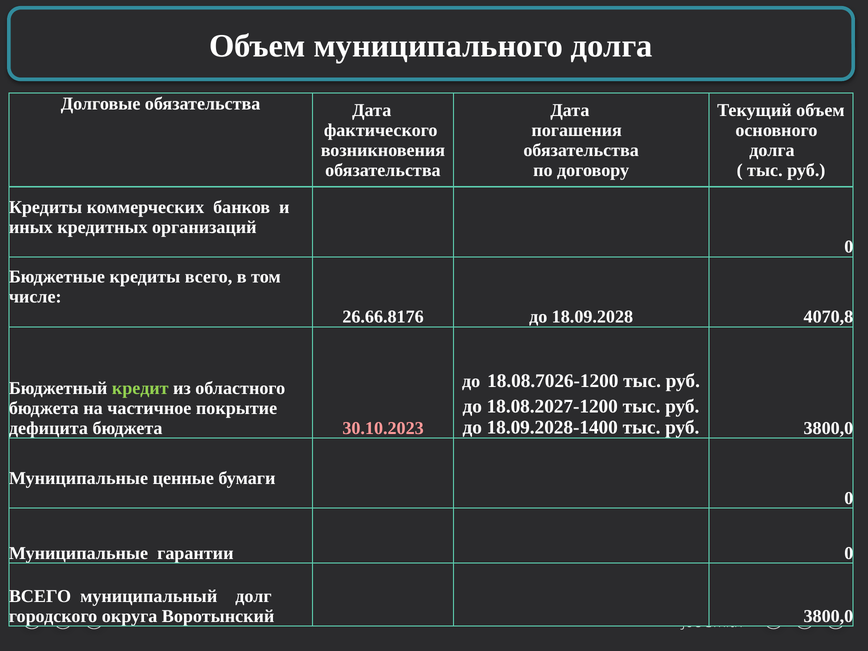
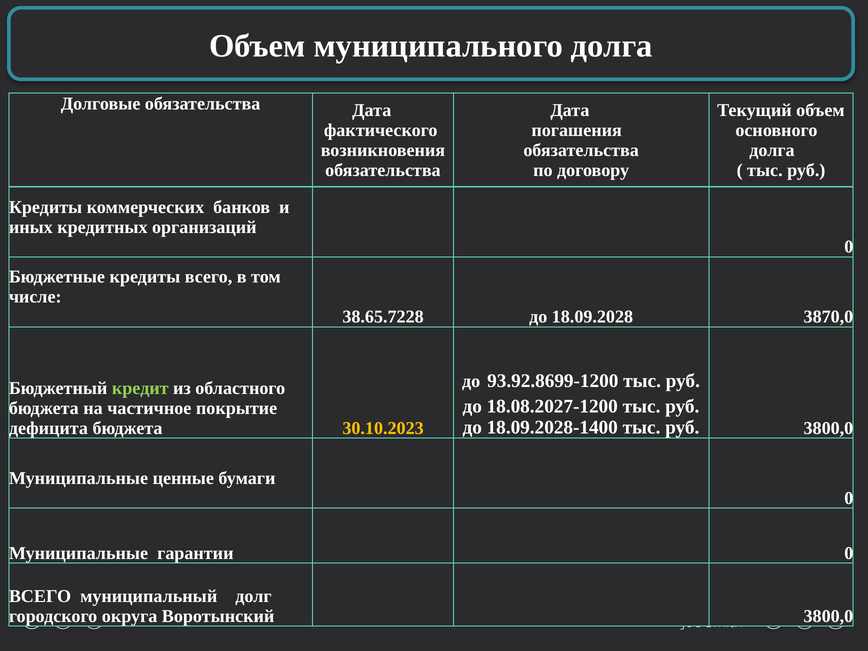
26.66.8176: 26.66.8176 -> 38.65.7228
4070,8: 4070,8 -> 3870,0
18.08.7026-1200: 18.08.7026-1200 -> 93.92.8699-1200
30.10.2023 colour: pink -> yellow
